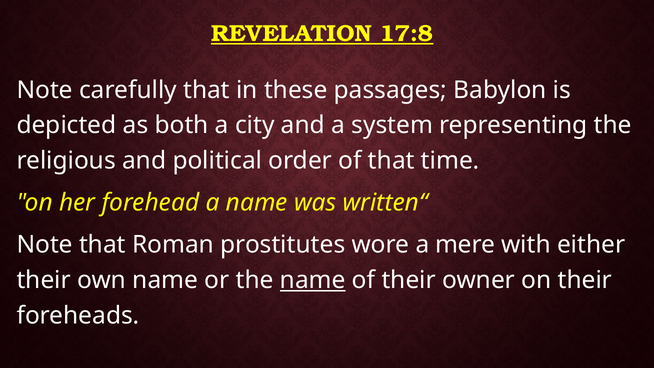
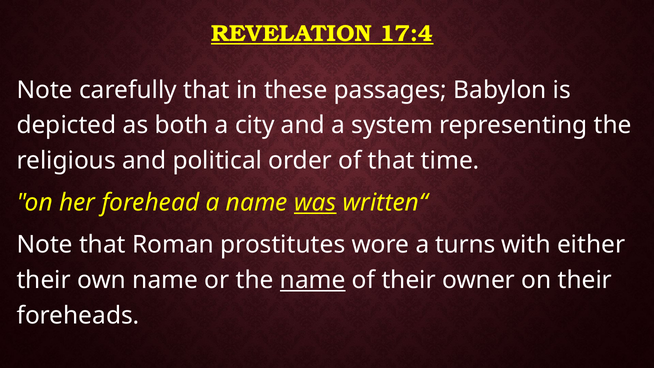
17:8: 17:8 -> 17:4
was underline: none -> present
mere: mere -> turns
